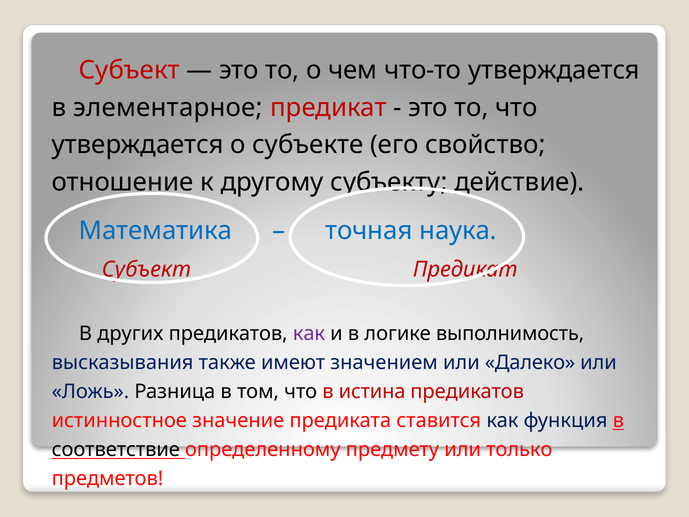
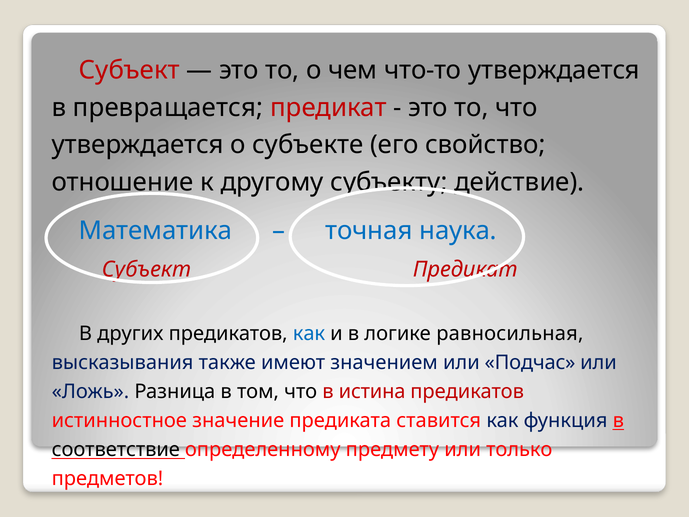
элементарное: элементарное -> превращается
как at (309, 334) colour: purple -> blue
выполнимость: выполнимость -> равносильная
Далеко: Далеко -> Подчас
